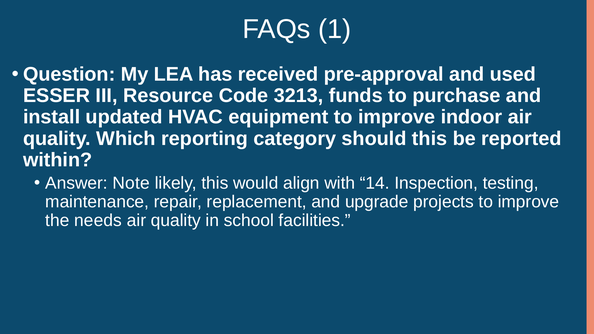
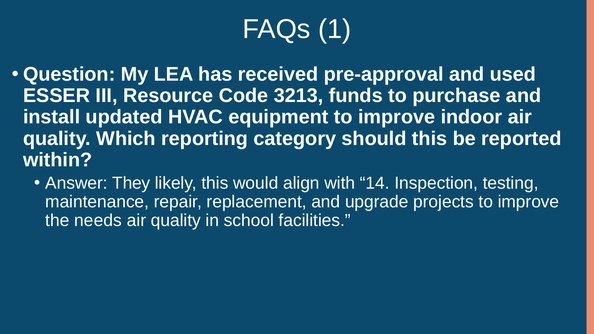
Note: Note -> They
